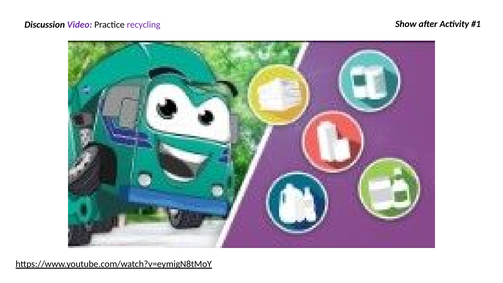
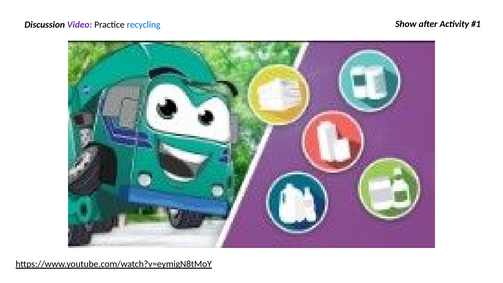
recycling colour: purple -> blue
